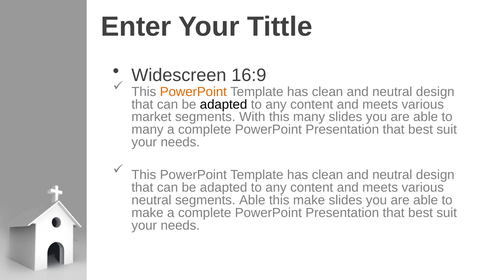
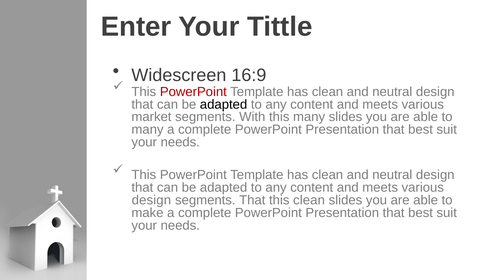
PowerPoint at (193, 92) colour: orange -> red
neutral at (151, 200): neutral -> design
segments Able: Able -> That
this make: make -> clean
